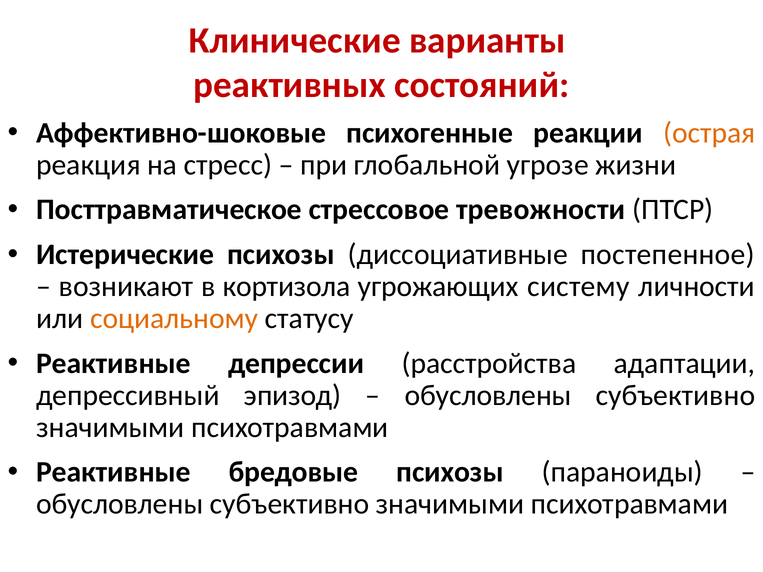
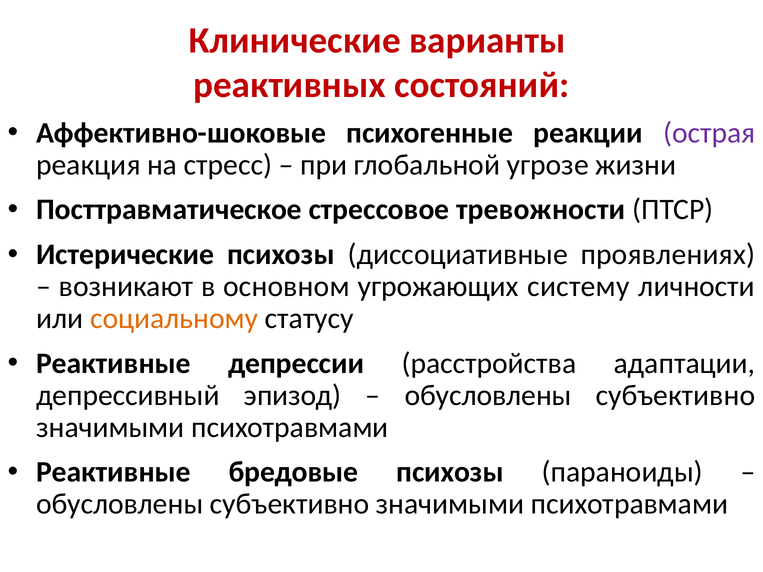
острая colour: orange -> purple
постепенное: постепенное -> проявлениях
кортизола: кортизола -> основном
